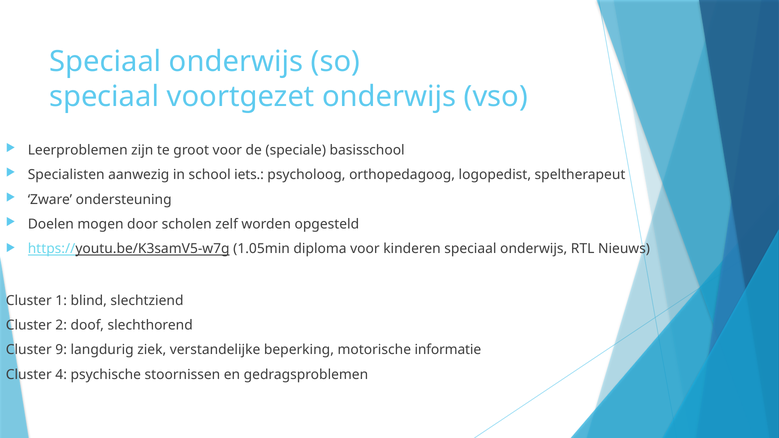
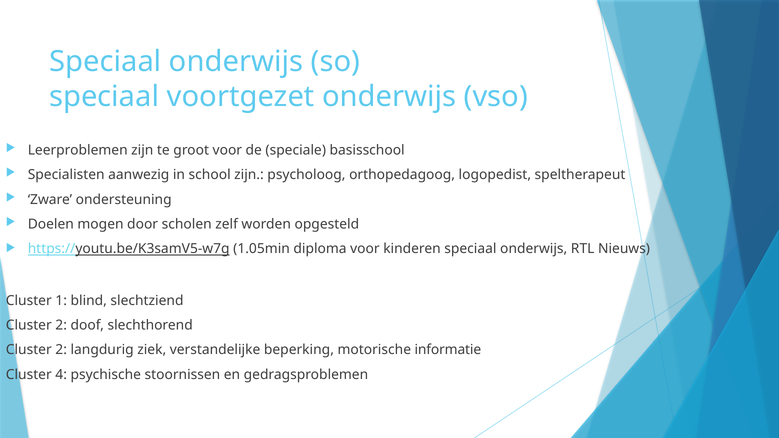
school iets: iets -> zijn
9 at (61, 350): 9 -> 2
